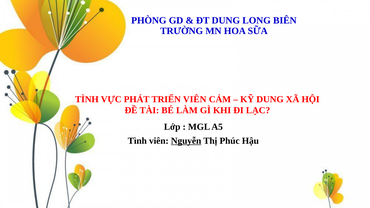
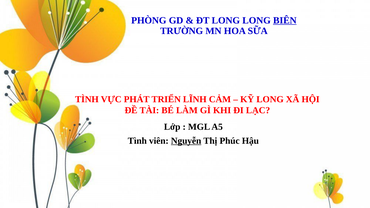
ĐT DUNG: DUNG -> LONG
BIÊN underline: none -> present
TRIỂN VIÊN: VIÊN -> LĨNH
KỸ DUNG: DUNG -> LONG
